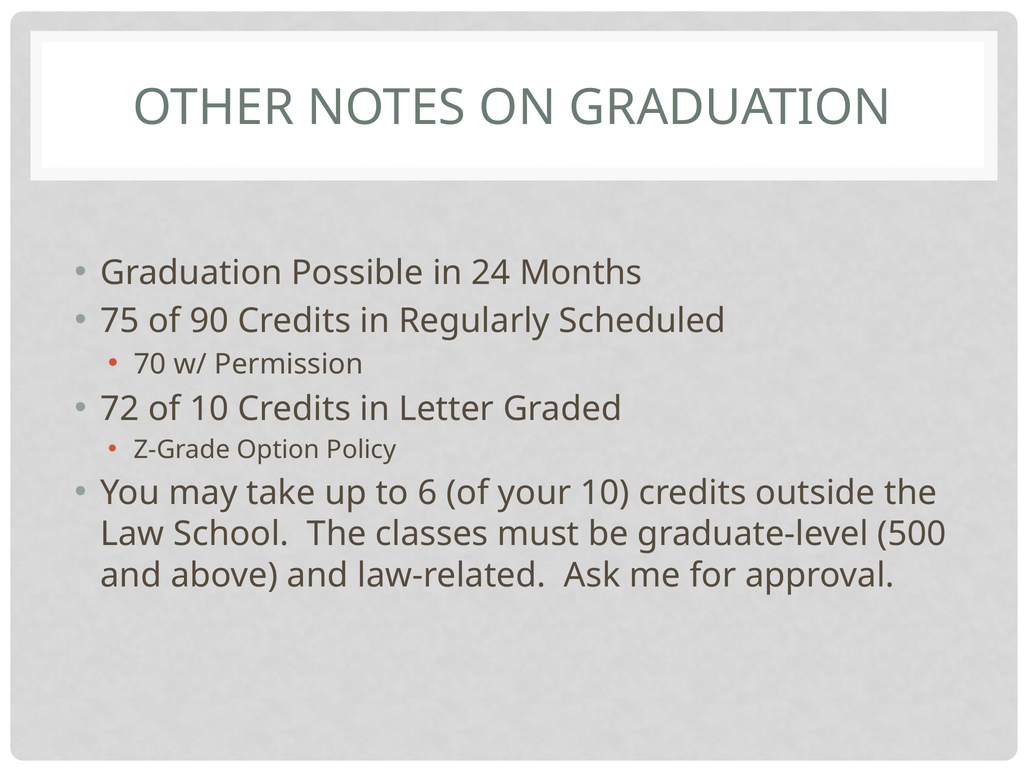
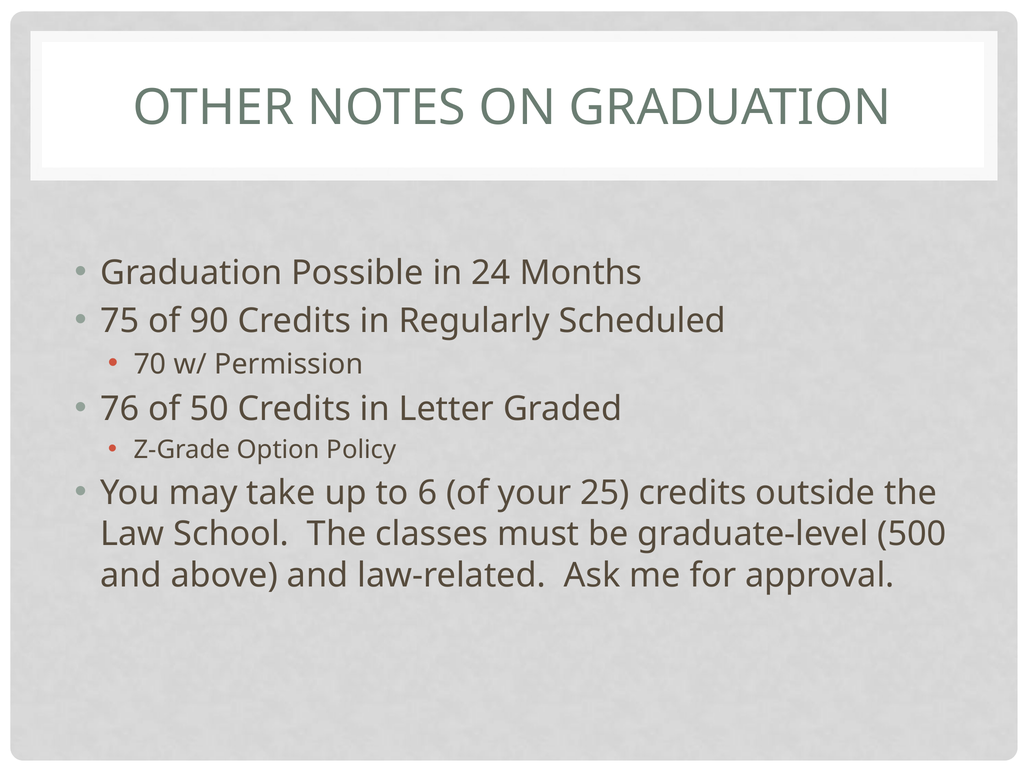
72: 72 -> 76
of 10: 10 -> 50
your 10: 10 -> 25
